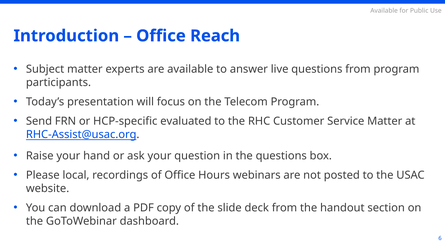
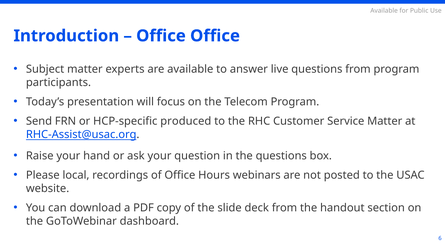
Office Reach: Reach -> Office
evaluated: evaluated -> produced
